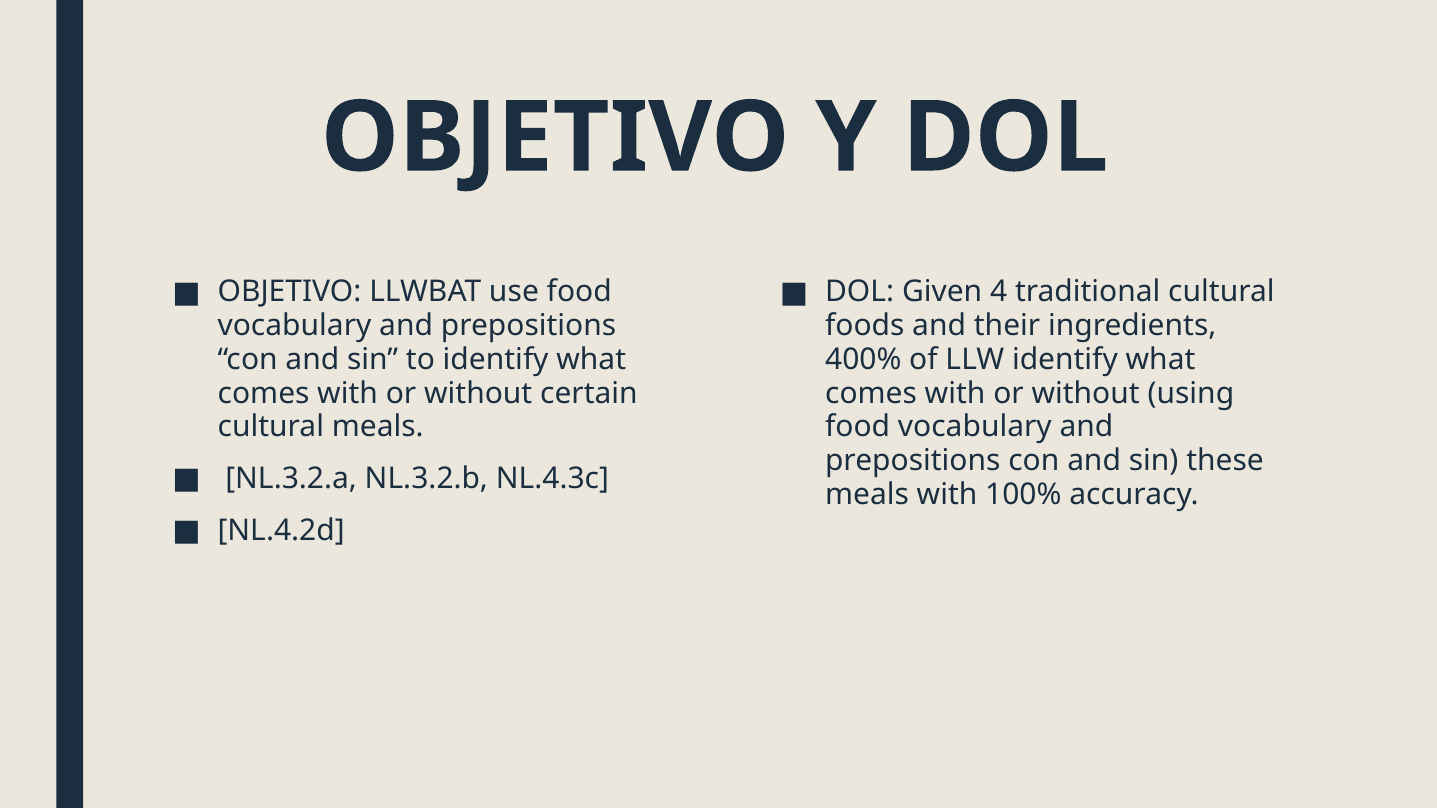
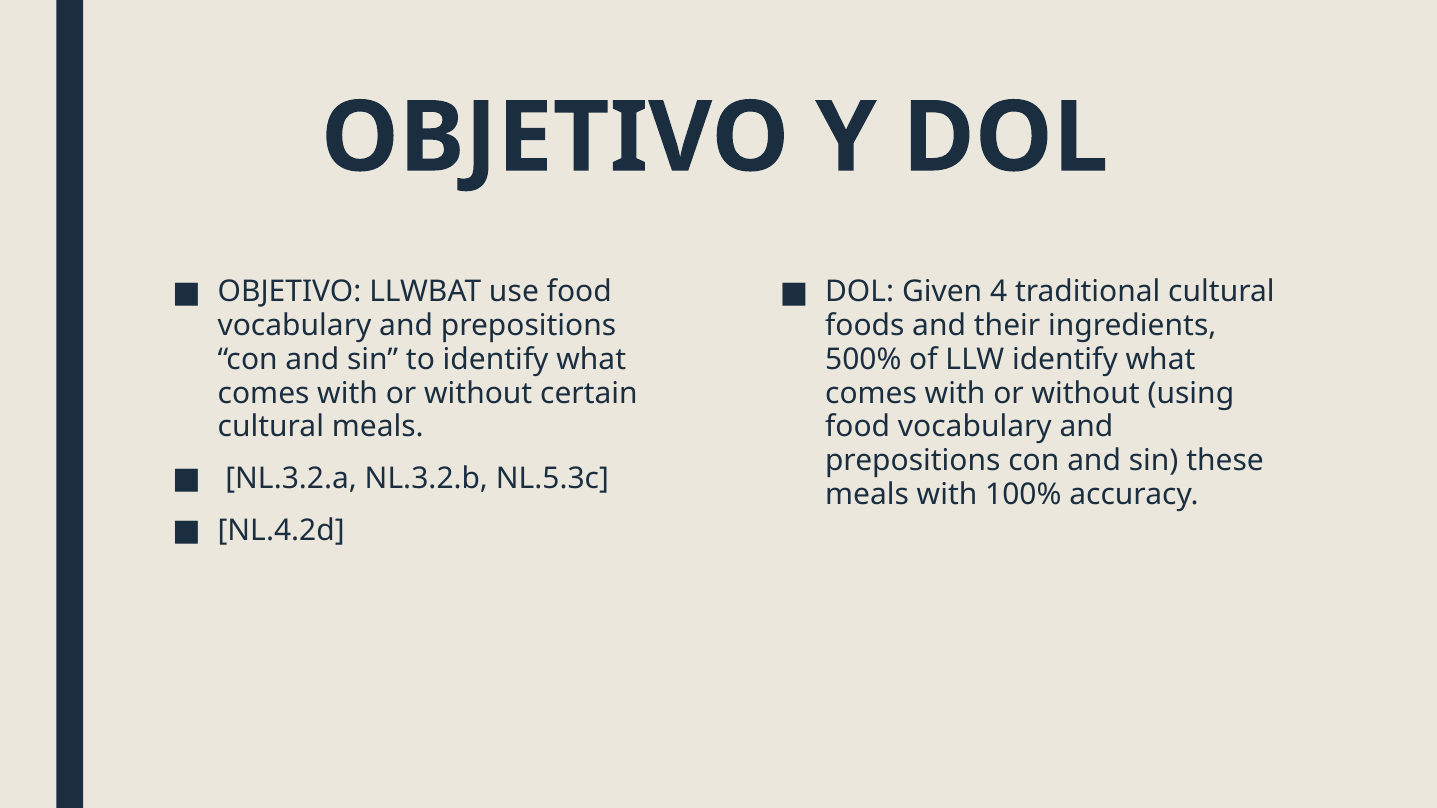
400%: 400% -> 500%
NL.4.3c: NL.4.3c -> NL.5.3c
